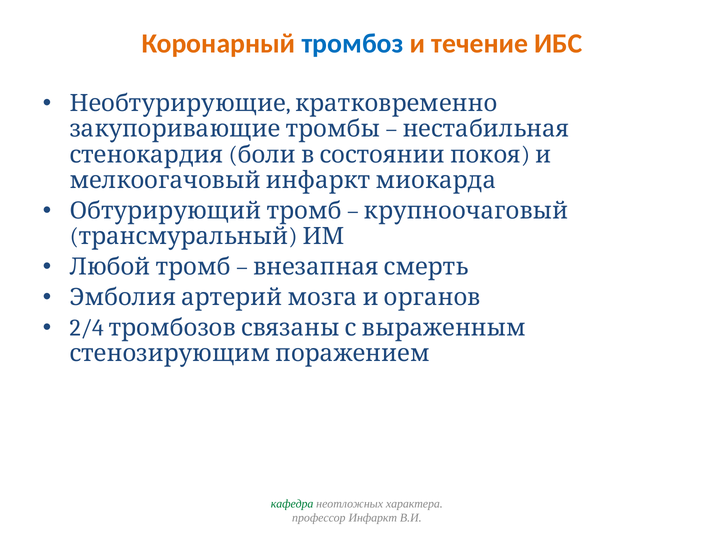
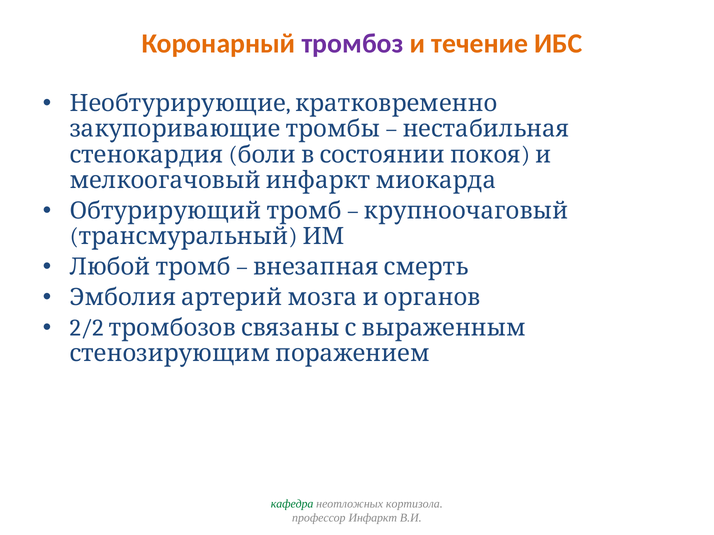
тромбоз colour: blue -> purple
2/4: 2/4 -> 2/2
характера: характера -> кортизола
